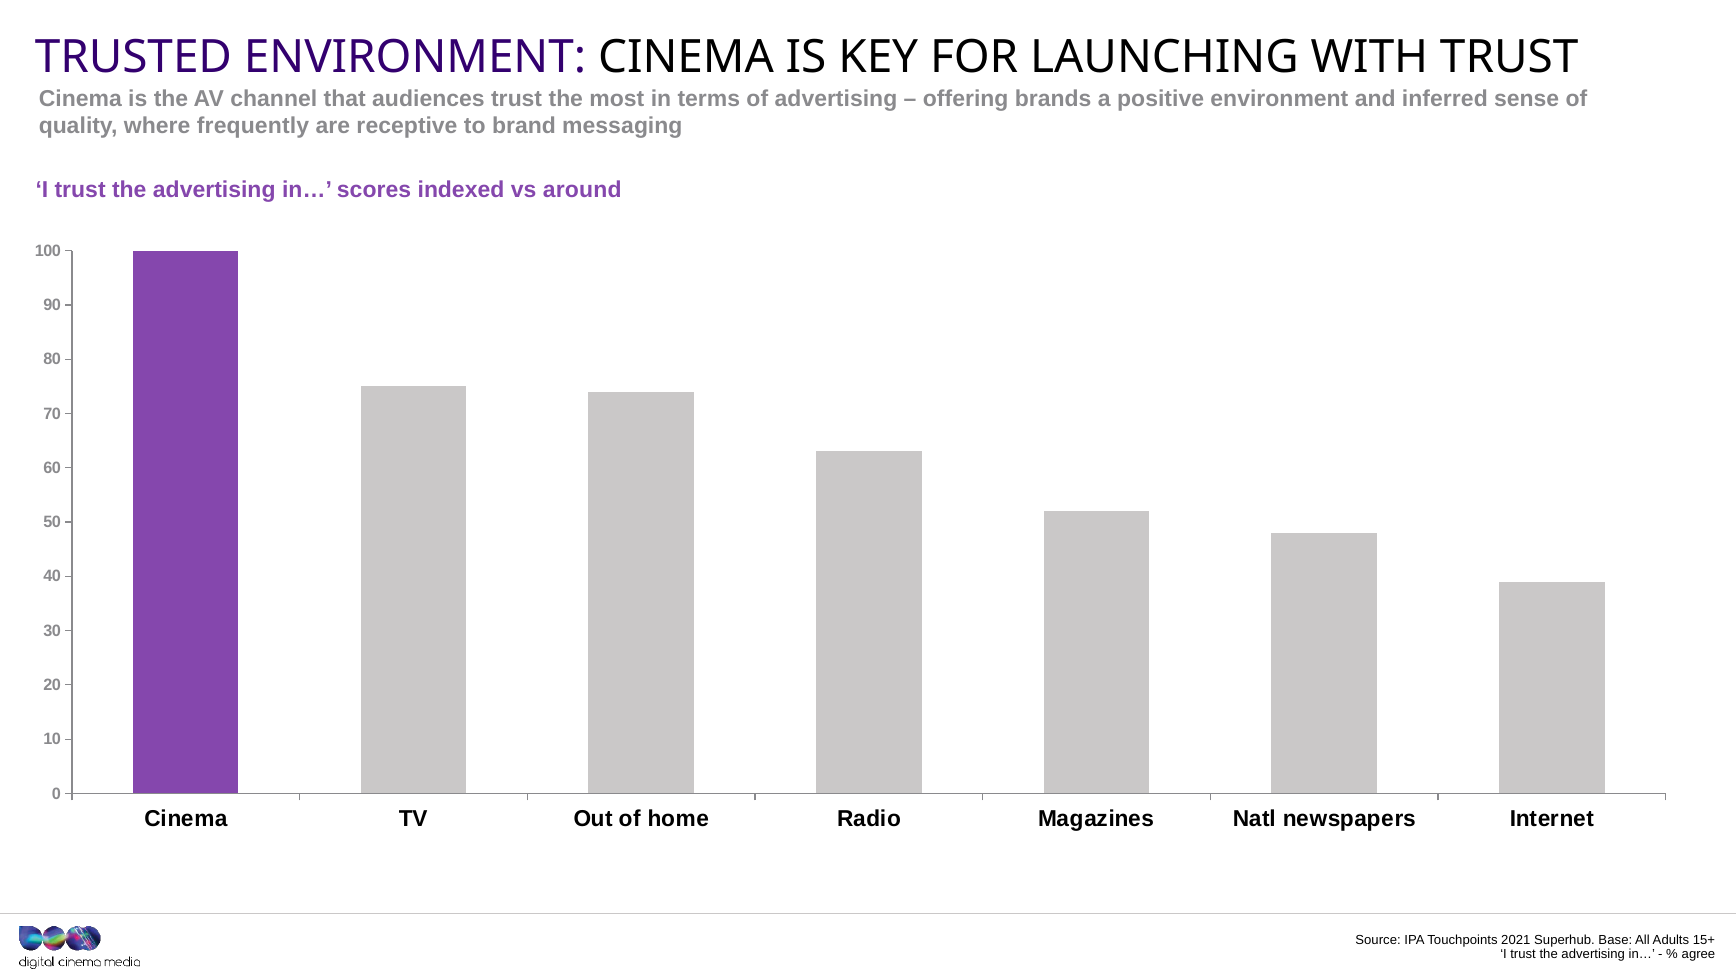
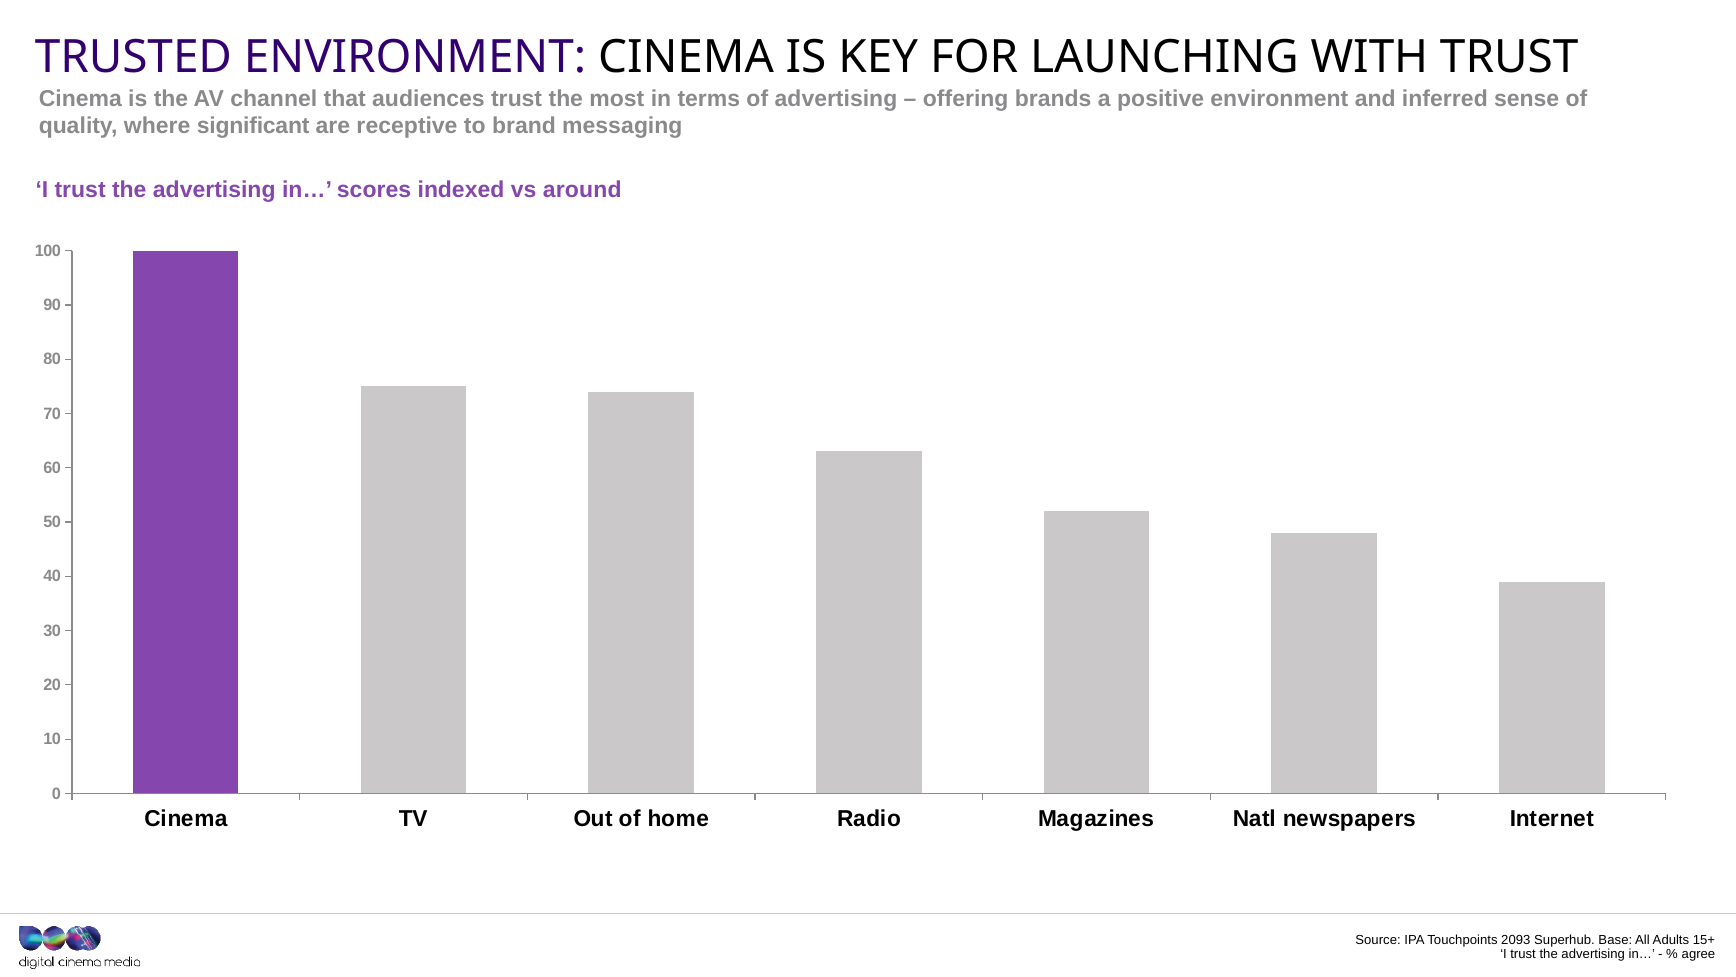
frequently: frequently -> significant
2021: 2021 -> 2093
